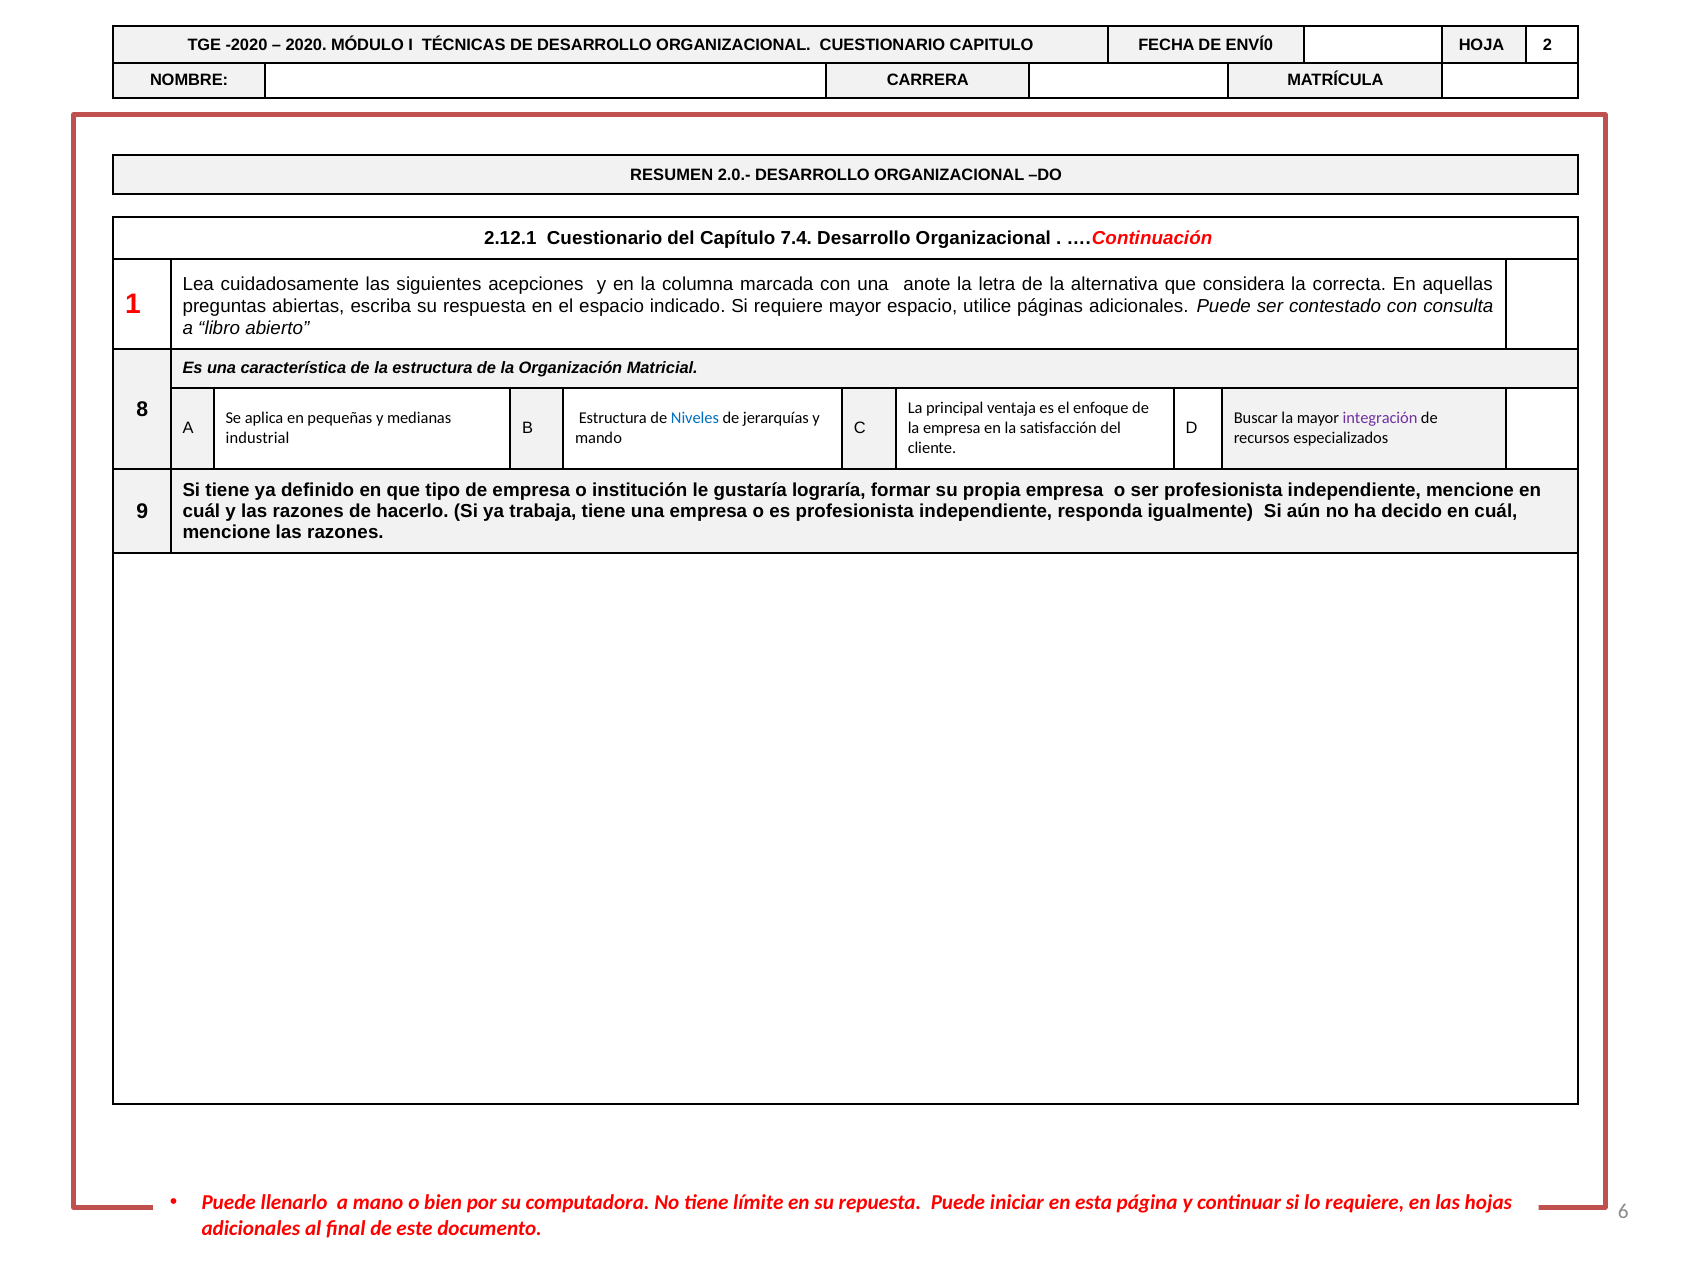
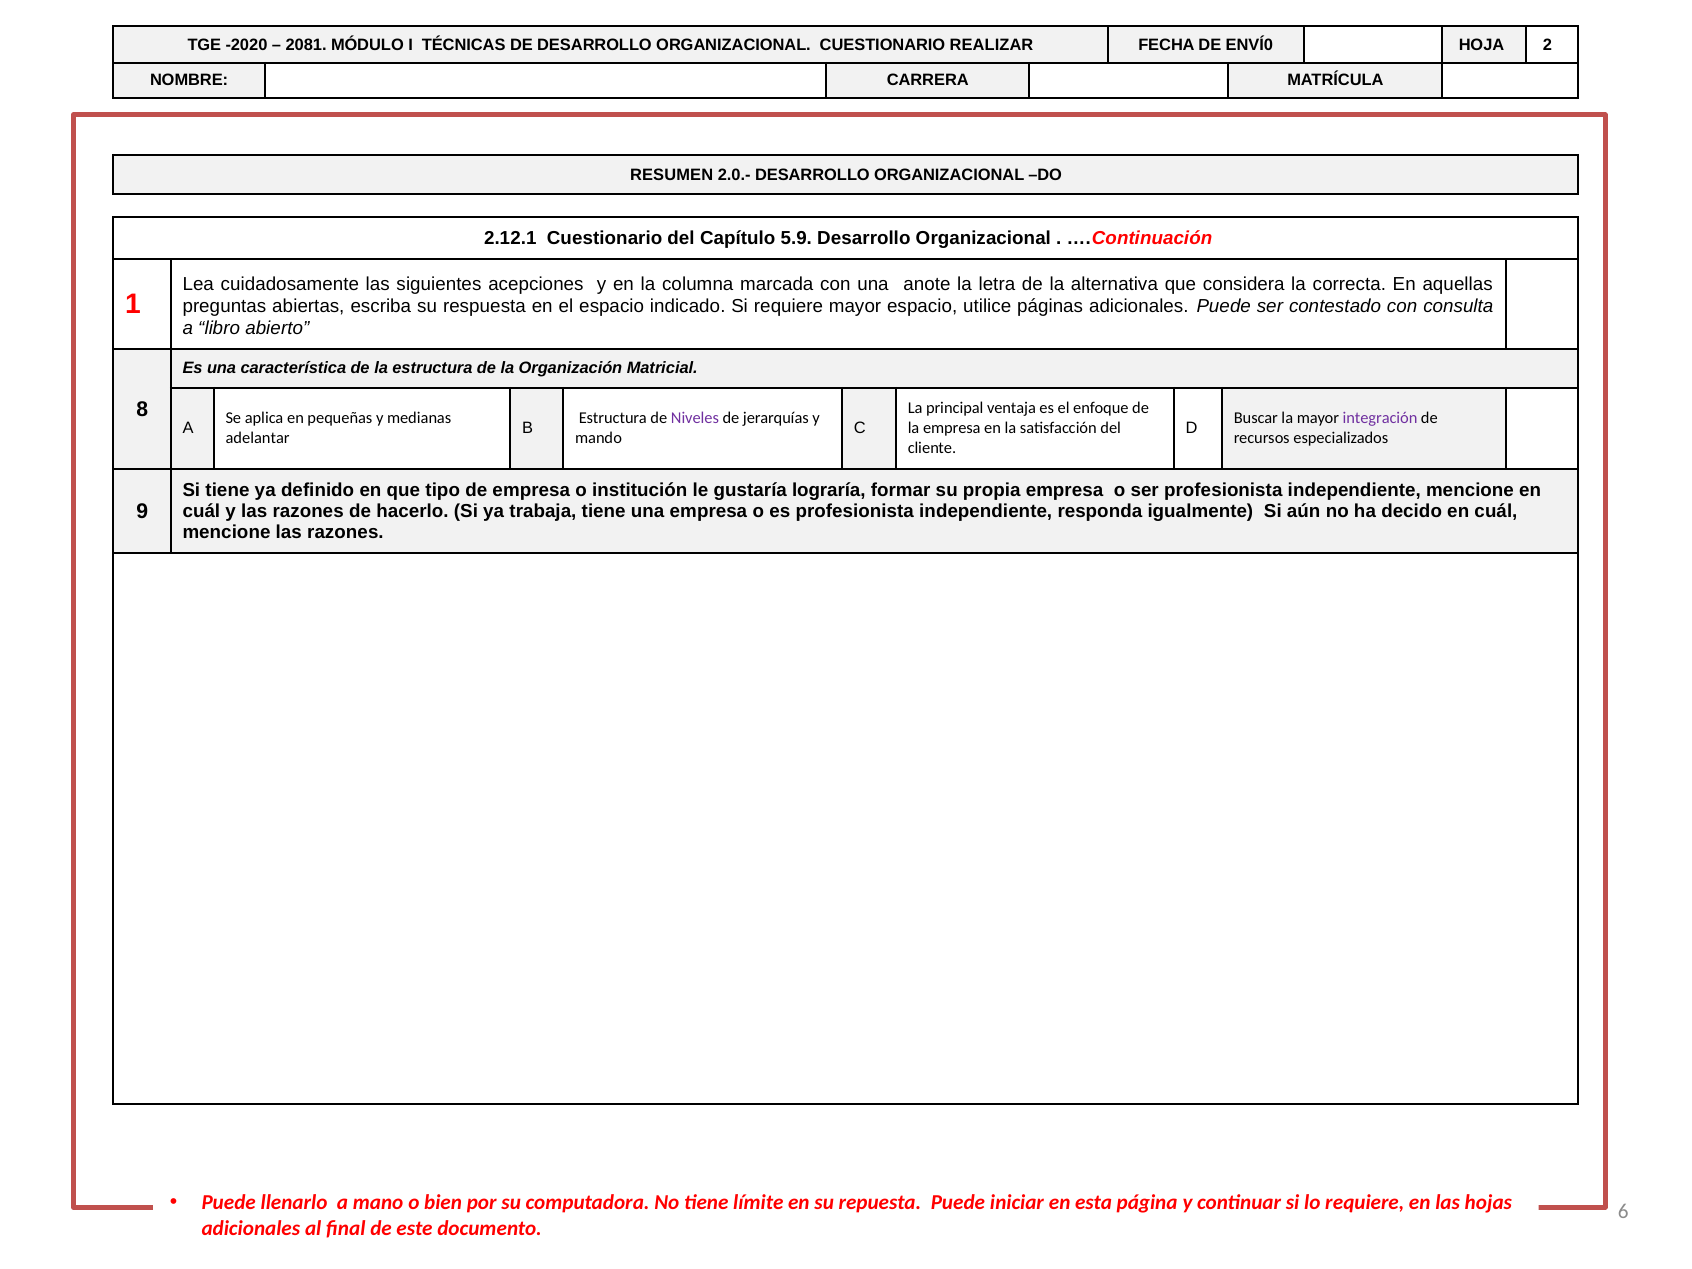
2020: 2020 -> 2081
CAPITULO: CAPITULO -> REALIZAR
7.4: 7.4 -> 5.9
Niveles colour: blue -> purple
industrial: industrial -> adelantar
